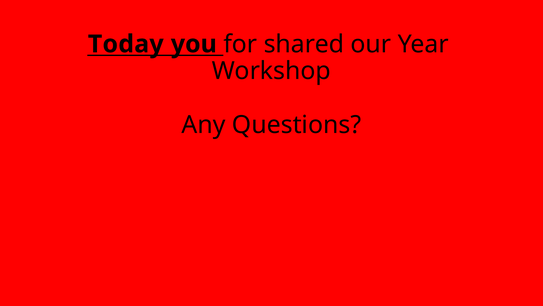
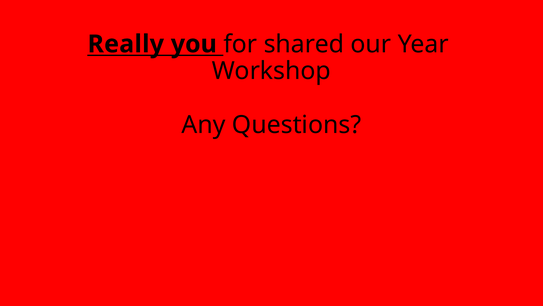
Today: Today -> Really
